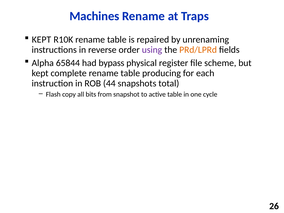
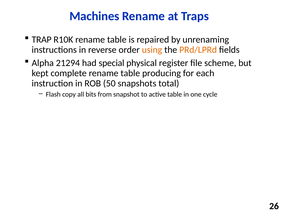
KEPT at (41, 40): KEPT -> TRAP
using colour: purple -> orange
65844: 65844 -> 21294
bypass: bypass -> special
44: 44 -> 50
